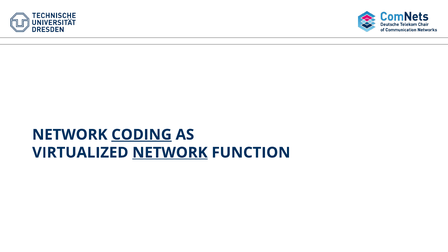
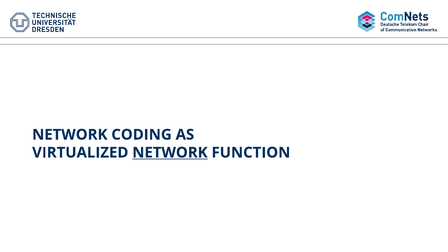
CODING underline: present -> none
